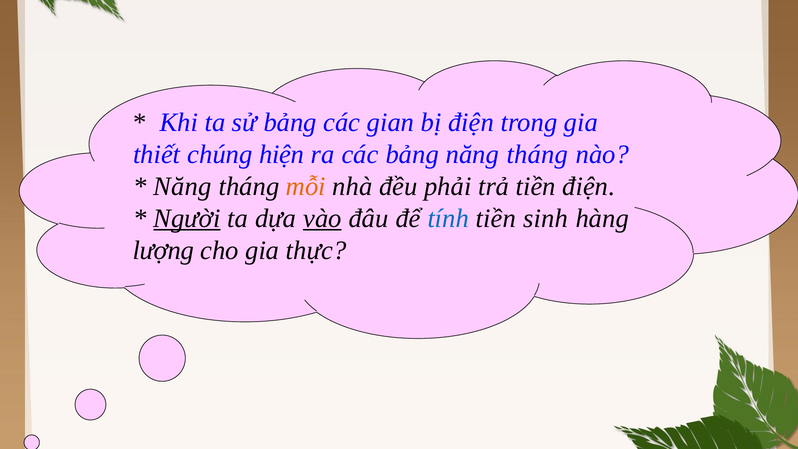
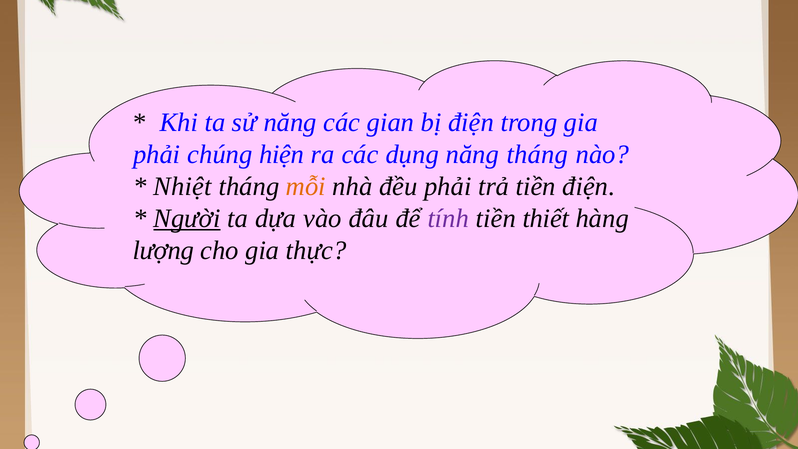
sử bảng: bảng -> năng
thiết at (157, 154): thiết -> phải
các bảng: bảng -> dụng
Năng at (182, 186): Năng -> Nhiệt
vào underline: present -> none
tính colour: blue -> purple
sinh: sinh -> thiết
